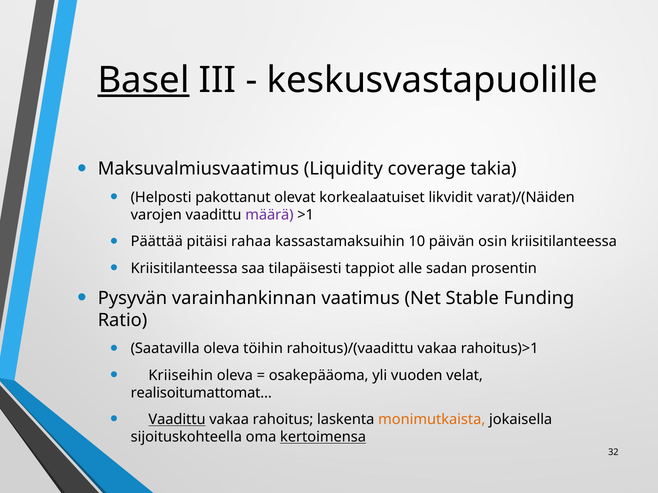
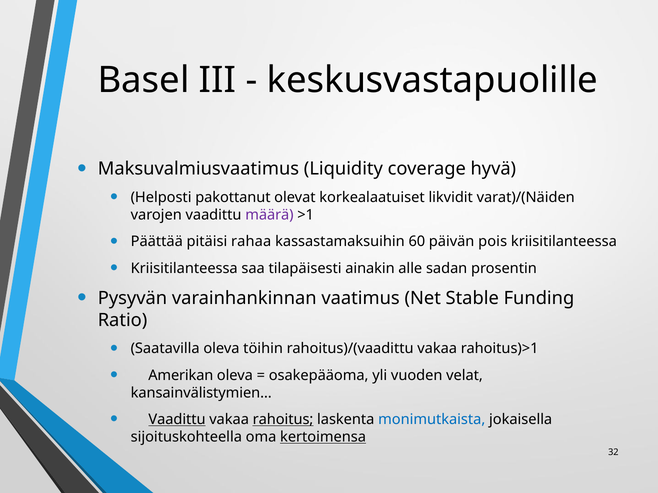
Basel underline: present -> none
takia: takia -> hyvä
10: 10 -> 60
osin: osin -> pois
tappiot: tappiot -> ainakin
Kriiseihin: Kriiseihin -> Amerikan
realisoitumattomat…: realisoitumattomat… -> kansainvälistymien…
rahoitus underline: none -> present
monimutkaista colour: orange -> blue
